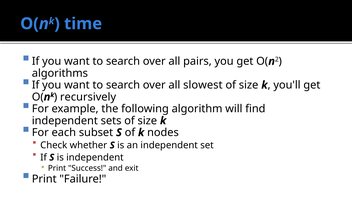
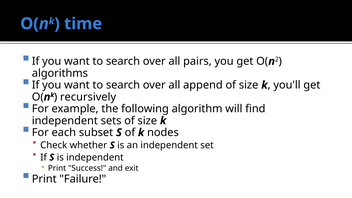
slowest: slowest -> append
